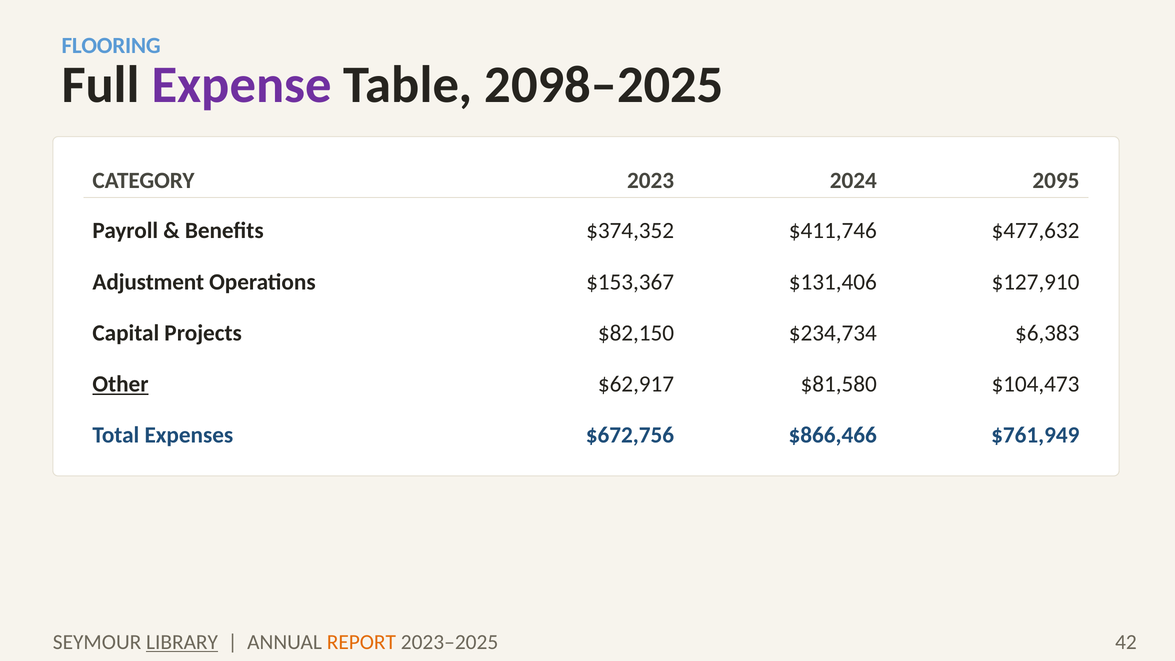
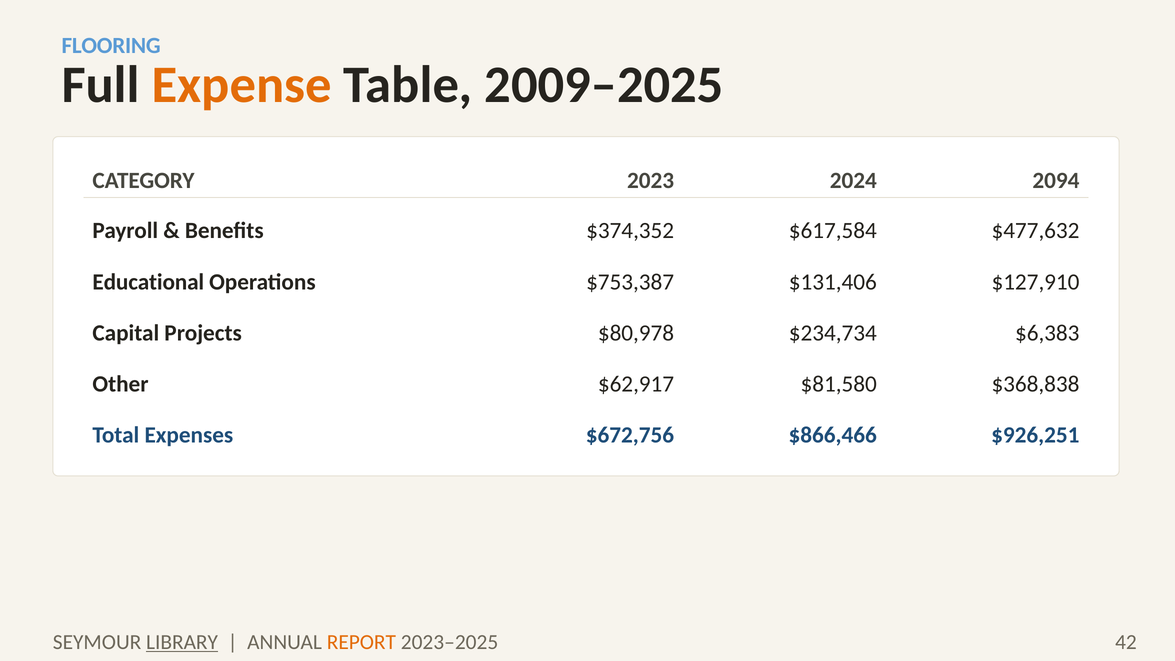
Expense colour: purple -> orange
2098–2025: 2098–2025 -> 2009–2025
2095: 2095 -> 2094
$411,746: $411,746 -> $617,584
Adjustment: Adjustment -> Educational
$153,367: $153,367 -> $753,387
$82,150: $82,150 -> $80,978
Other underline: present -> none
$104,473: $104,473 -> $368,838
$761,949: $761,949 -> $926,251
